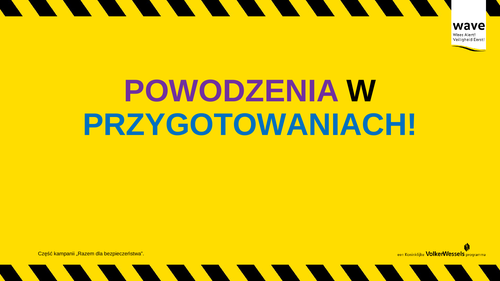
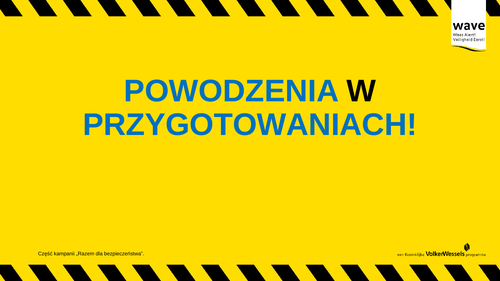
POWODZENIA colour: purple -> blue
